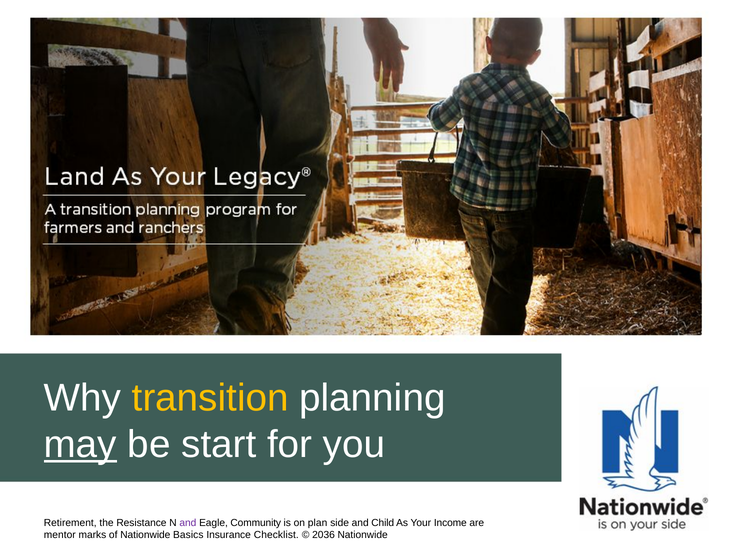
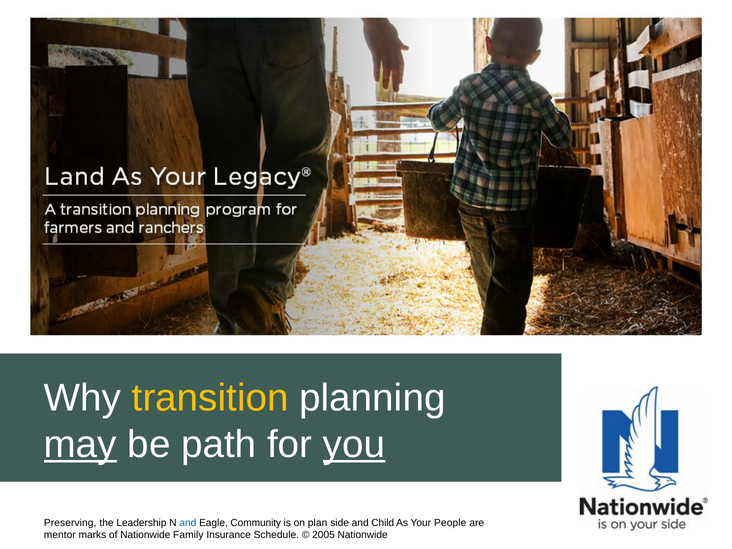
start: start -> path
you underline: none -> present
Retirement: Retirement -> Preserving
Resistance: Resistance -> Leadership
and at (188, 523) colour: purple -> blue
Income: Income -> People
Basics: Basics -> Family
Checklist: Checklist -> Schedule
2036: 2036 -> 2005
